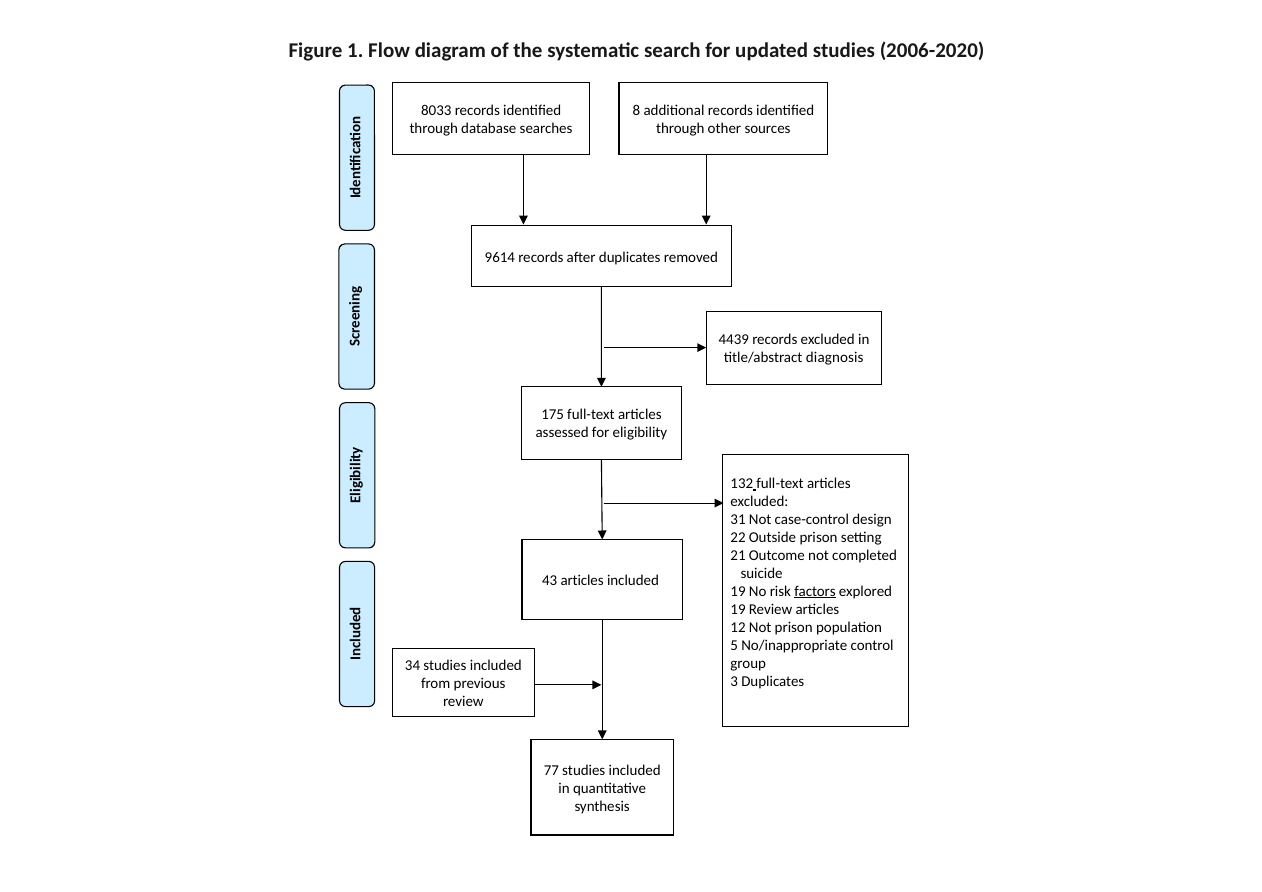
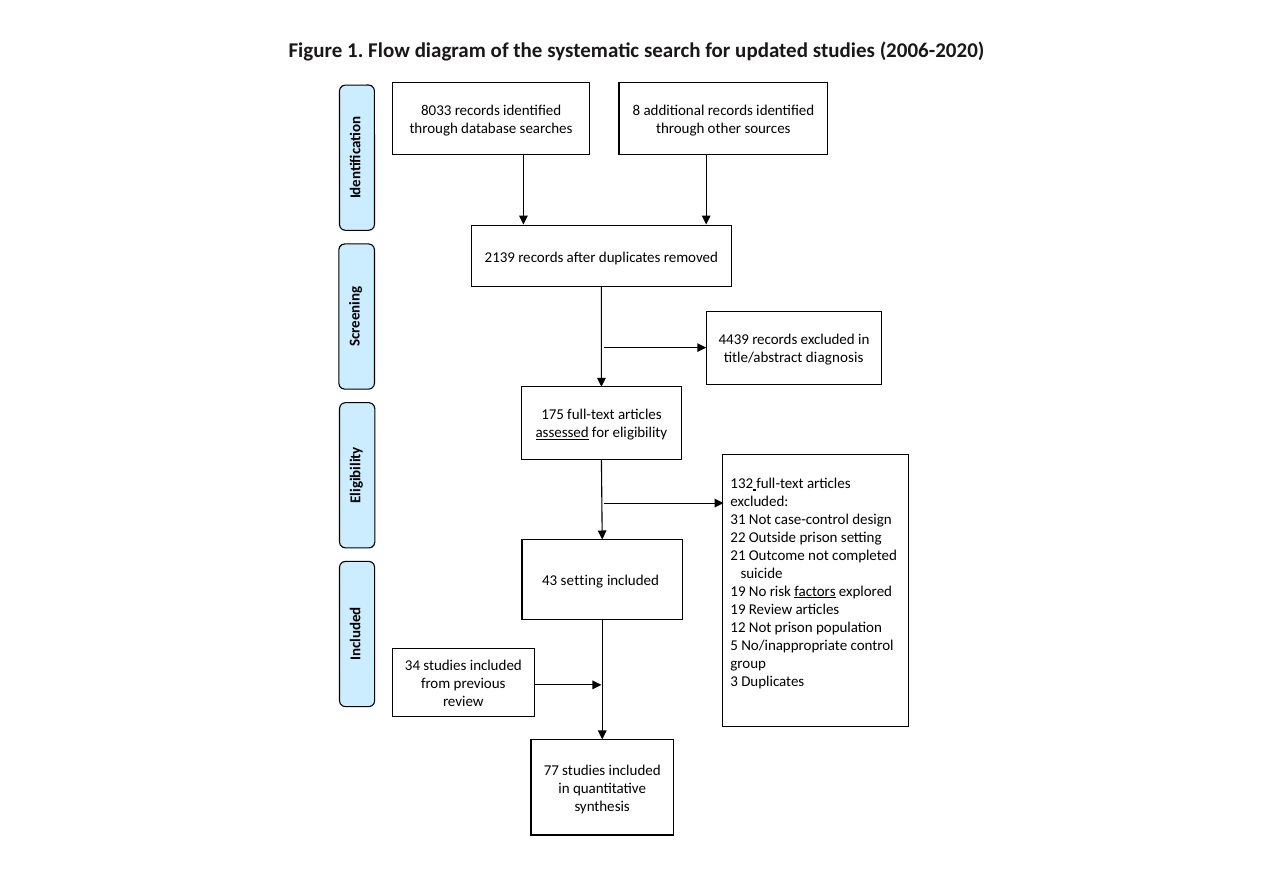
9614: 9614 -> 2139
assessed underline: none -> present
43 articles: articles -> setting
